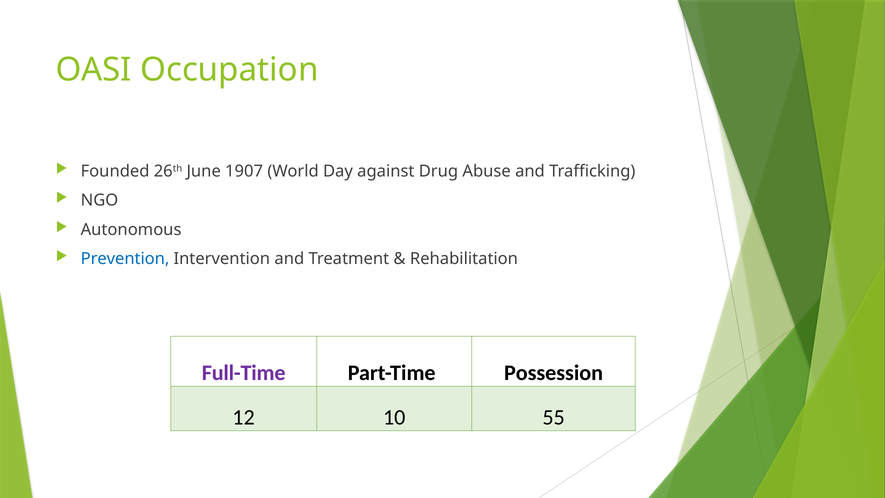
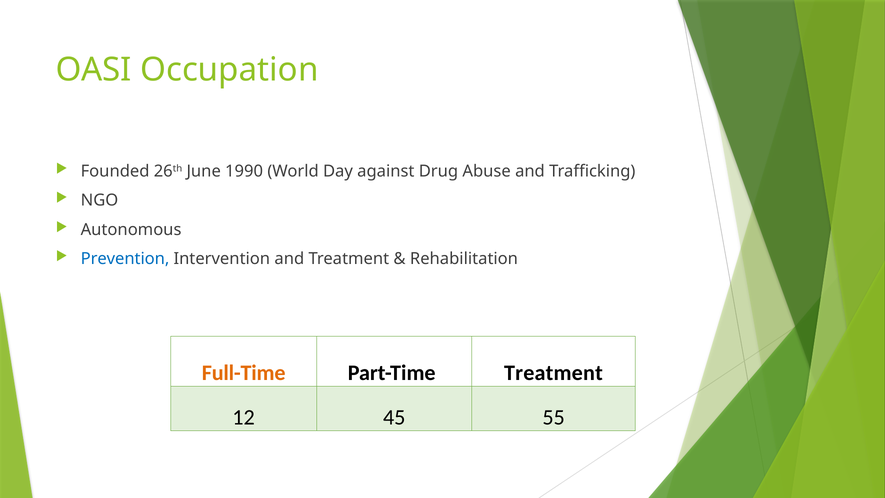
1907: 1907 -> 1990
Full-Time colour: purple -> orange
Part-Time Possession: Possession -> Treatment
10: 10 -> 45
